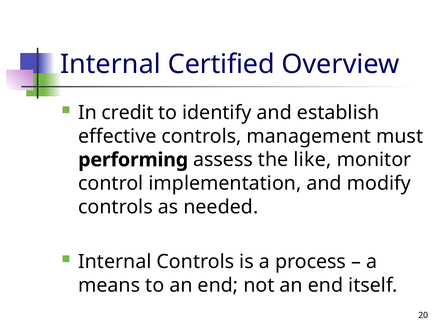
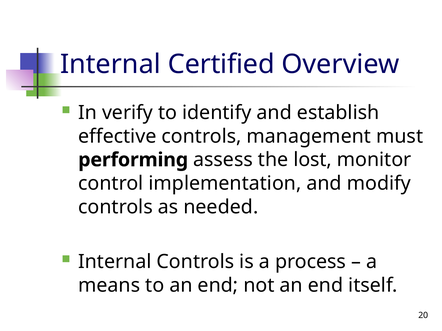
credit: credit -> verify
like: like -> lost
